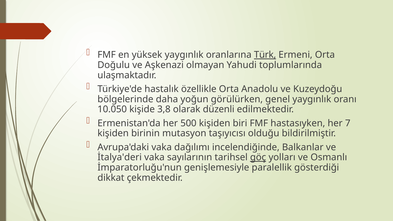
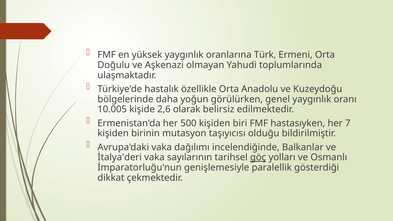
Türk underline: present -> none
10.050: 10.050 -> 10.005
3,8: 3,8 -> 2,6
düzenli: düzenli -> belirsiz
